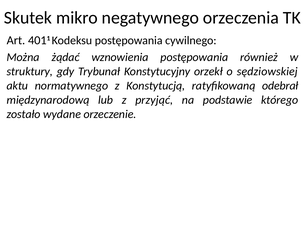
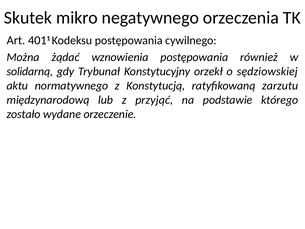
struktury: struktury -> solidarną
odebrał: odebrał -> zarzutu
